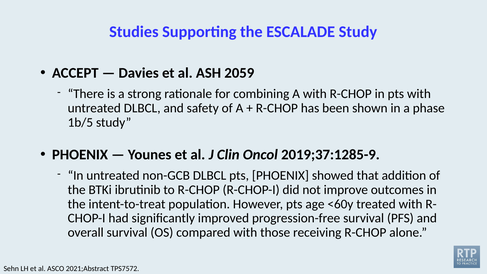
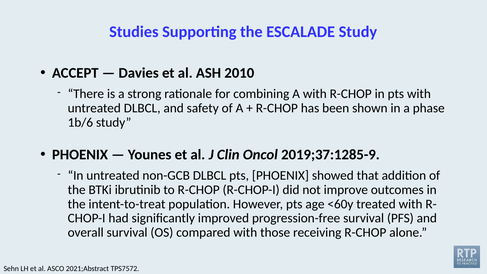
2059: 2059 -> 2010
1b/5: 1b/5 -> 1b/6
